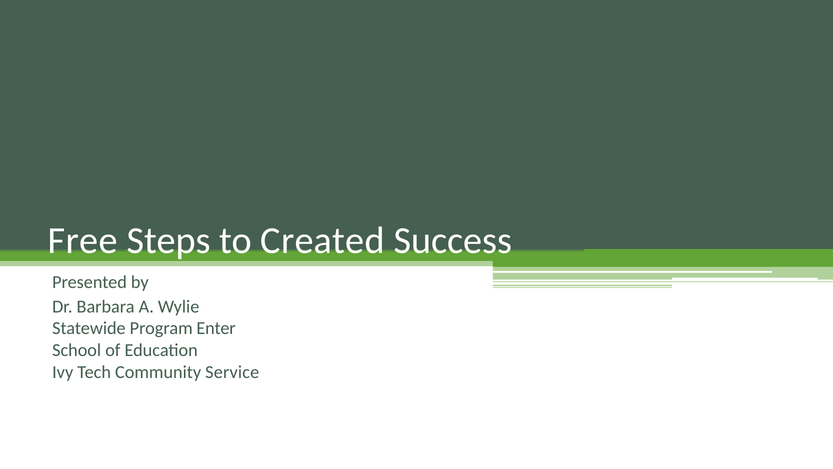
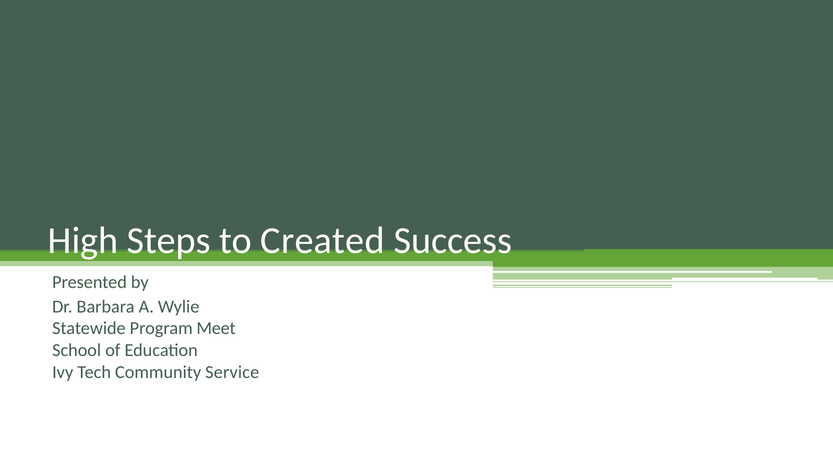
Free: Free -> High
Enter: Enter -> Meet
